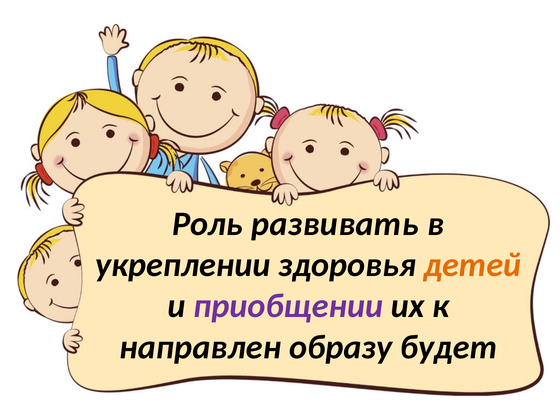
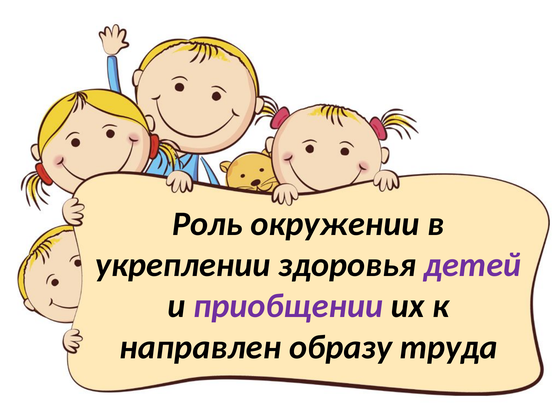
развивать: развивать -> окружении
детей colour: orange -> purple
будет: будет -> труда
